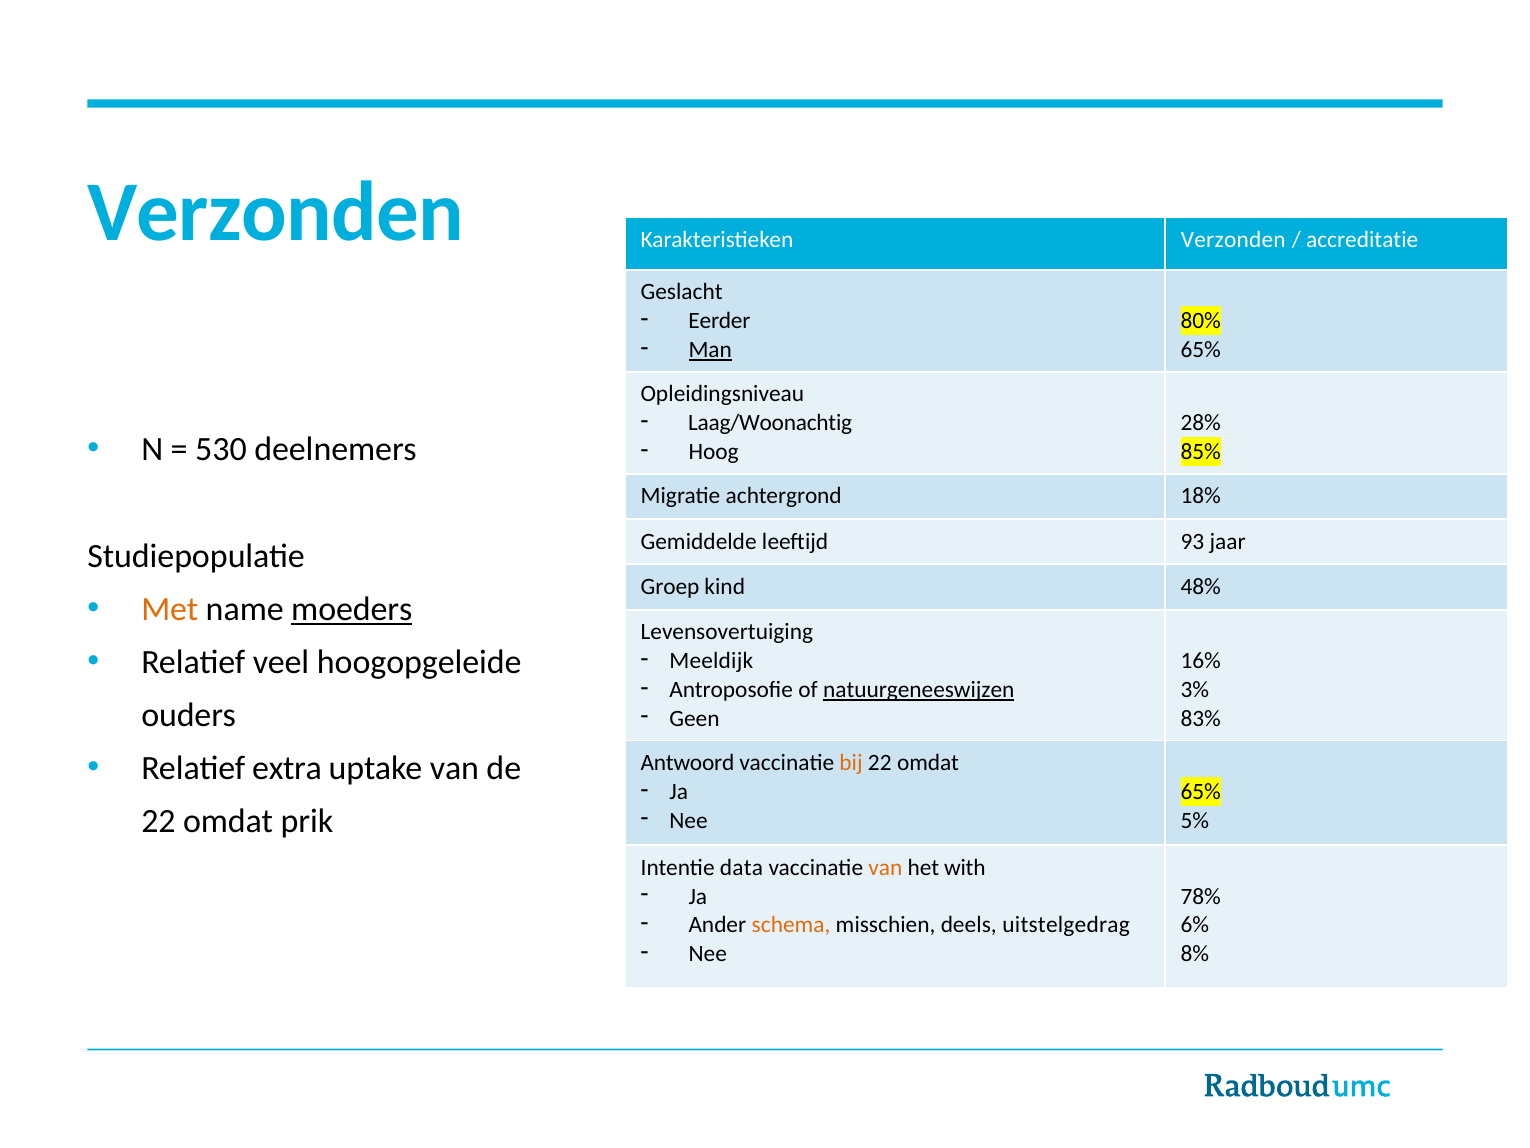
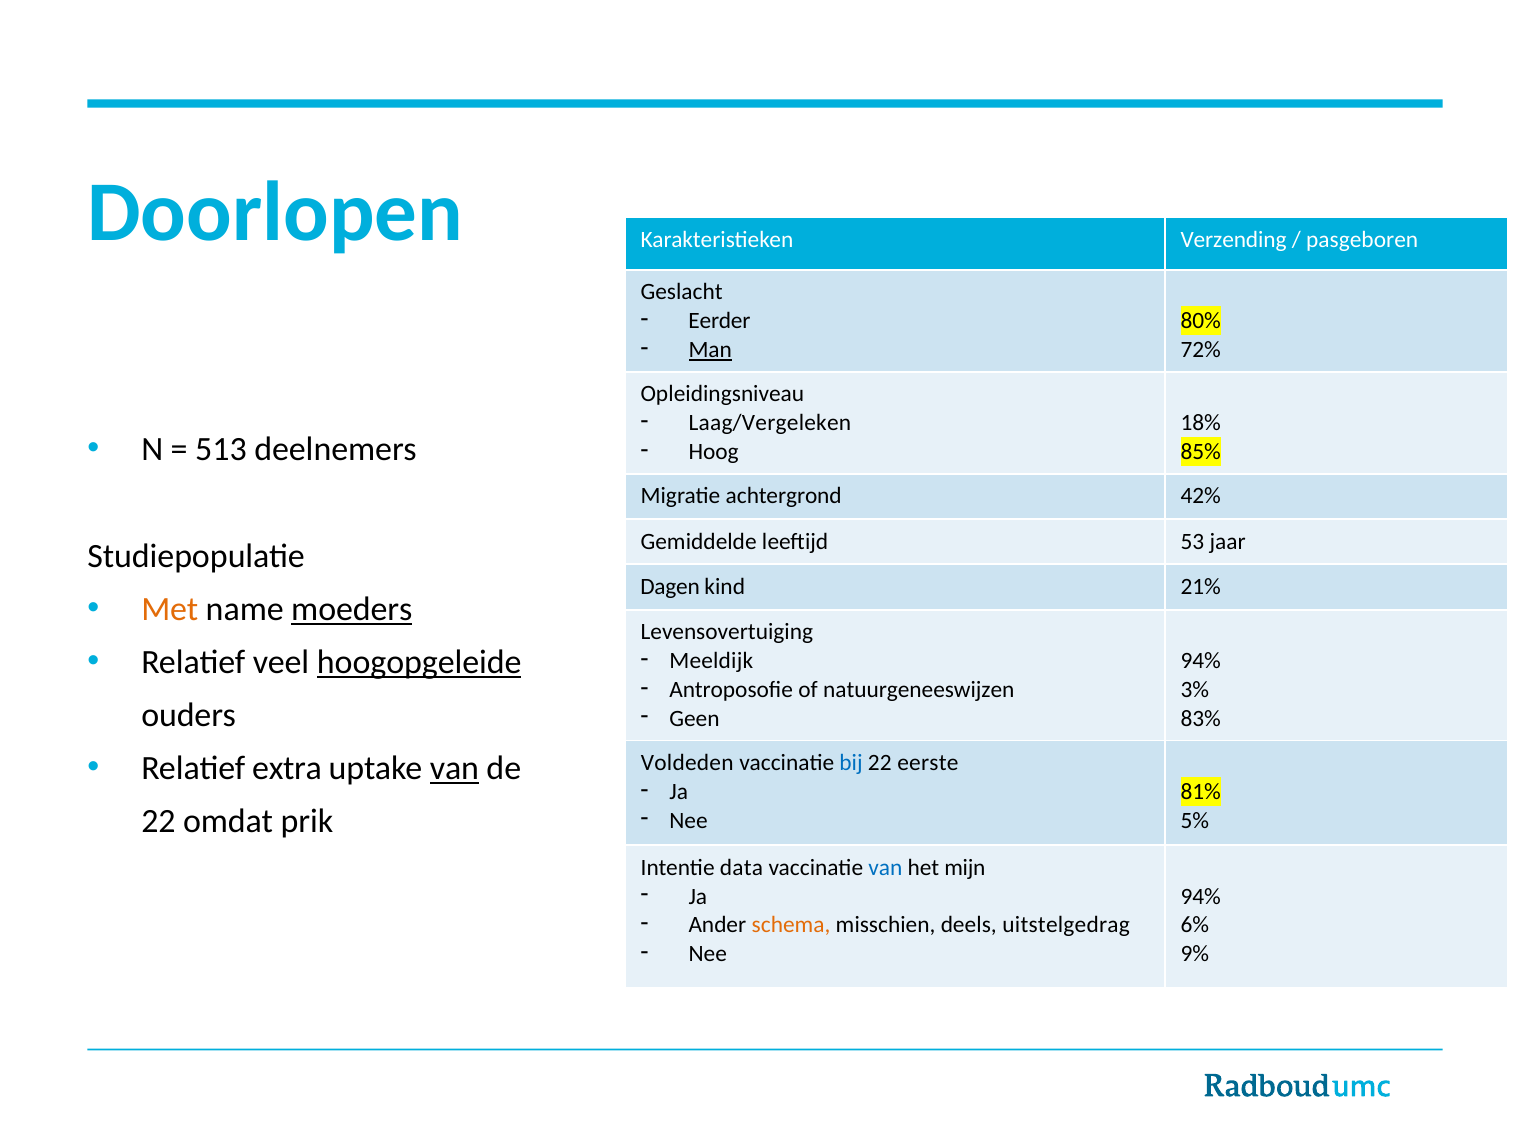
Verzonden at (276, 212): Verzonden -> Doorlopen
Karakteristieken Verzonden: Verzonden -> Verzending
accreditatie: accreditatie -> pasgeboren
65% at (1201, 350): 65% -> 72%
Laag/Woonachtig: Laag/Woonachtig -> Laag/Vergeleken
28%: 28% -> 18%
530: 530 -> 513
18%: 18% -> 42%
93: 93 -> 53
Groep: Groep -> Dagen
48%: 48% -> 21%
hoogopgeleide underline: none -> present
16% at (1201, 661): 16% -> 94%
natuurgeneeswijzen underline: present -> none
van at (455, 768) underline: none -> present
Antwoord: Antwoord -> Voldeden
bij colour: orange -> blue
omdat at (928, 763): omdat -> eerste
65% at (1201, 792): 65% -> 81%
van at (885, 867) colour: orange -> blue
with: with -> mijn
78% at (1201, 896): 78% -> 94%
8%: 8% -> 9%
